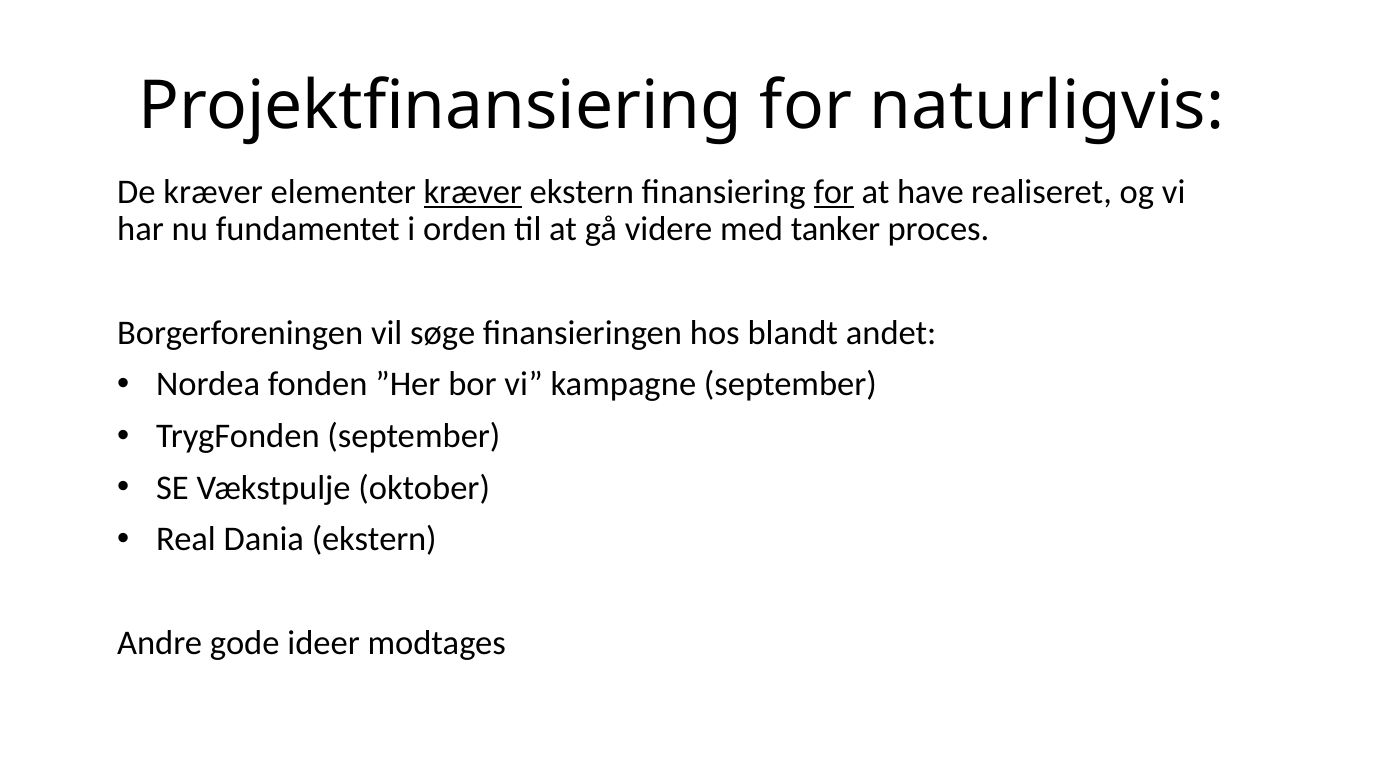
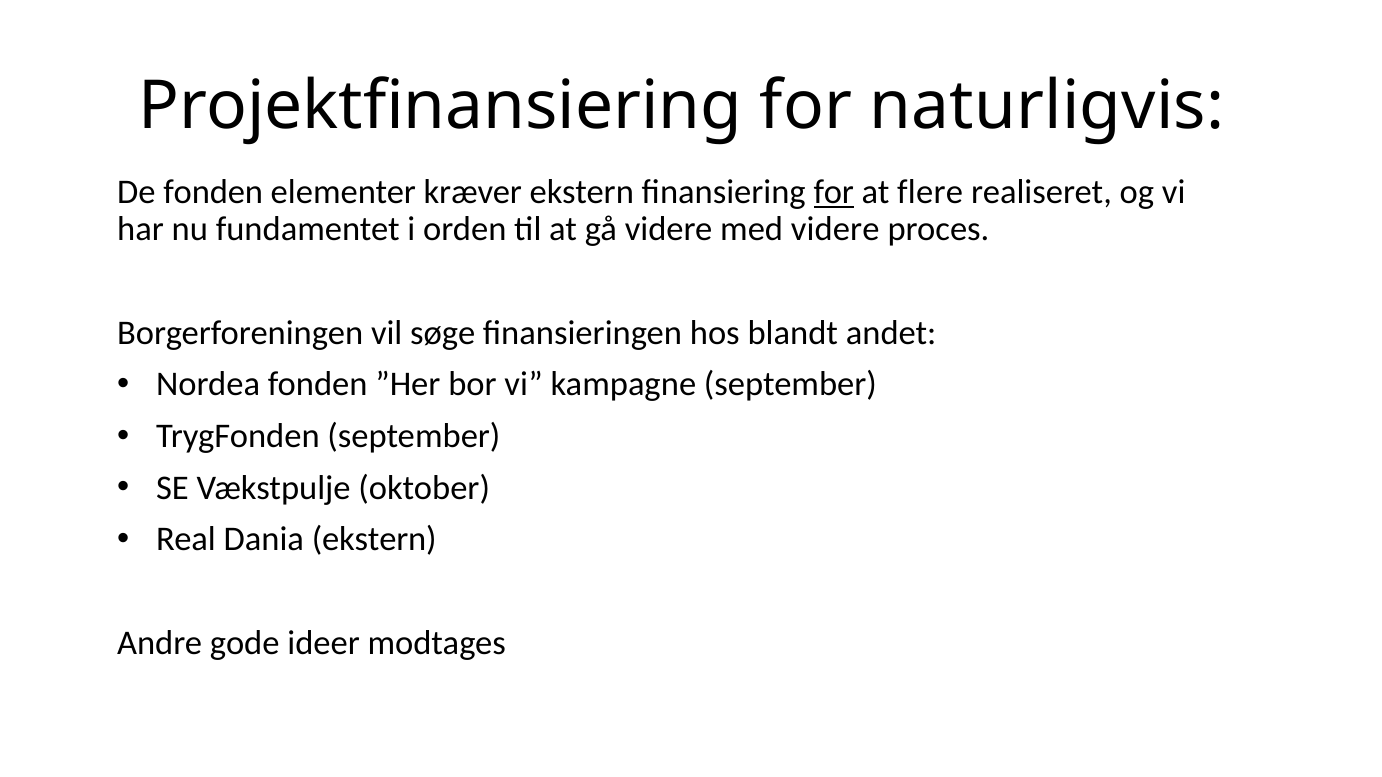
De kræver: kræver -> fonden
kræver at (473, 192) underline: present -> none
have: have -> flere
med tanker: tanker -> videre
